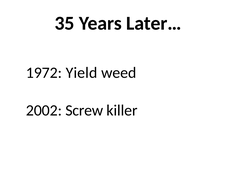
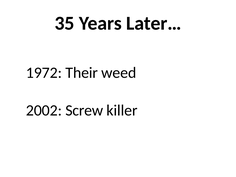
Yield: Yield -> Their
